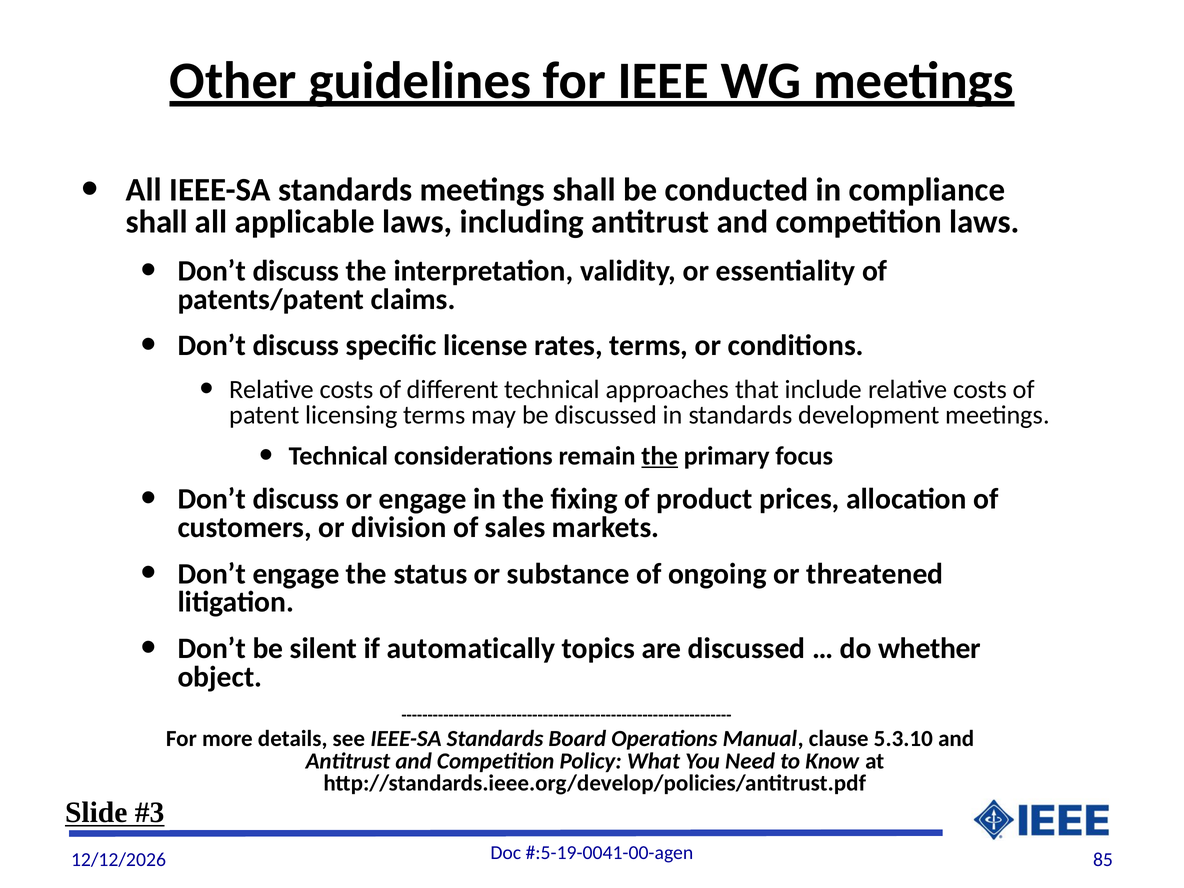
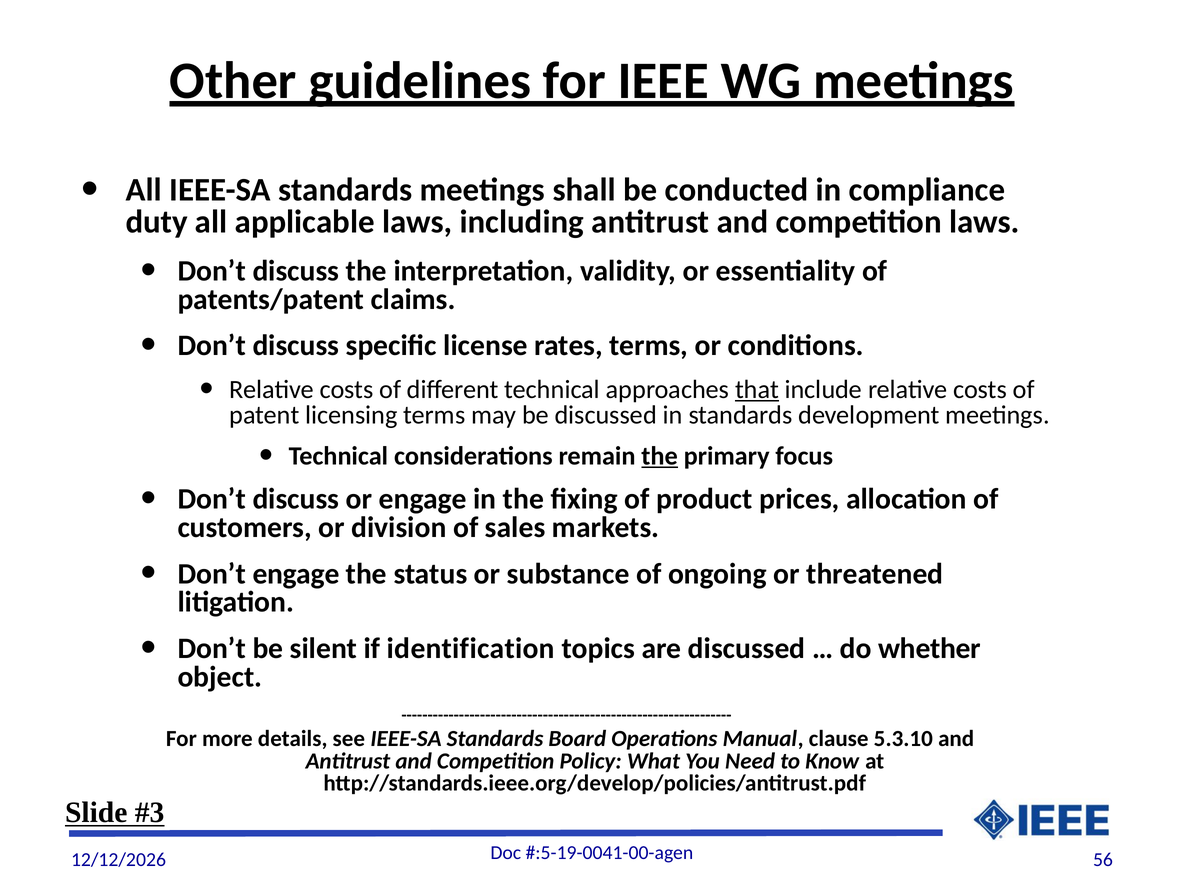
shall at (157, 222): shall -> duty
that underline: none -> present
automatically: automatically -> identification
85: 85 -> 56
